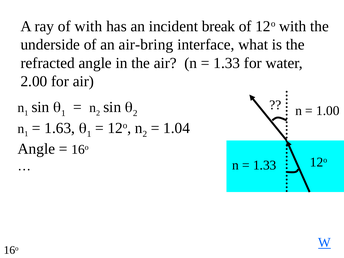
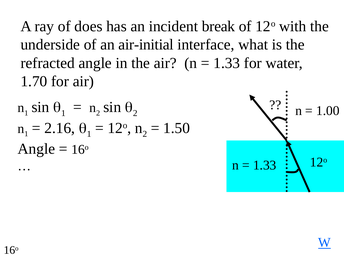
of with: with -> does
air-bring: air-bring -> air-initial
2.00: 2.00 -> 1.70
1.63: 1.63 -> 2.16
1.04: 1.04 -> 1.50
